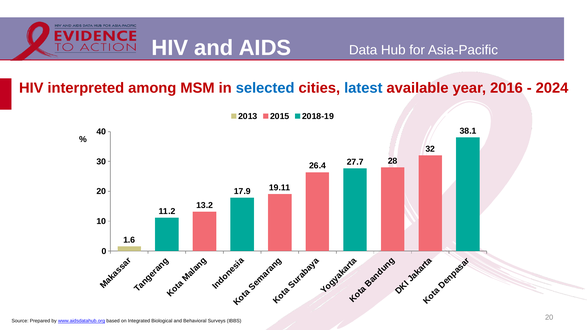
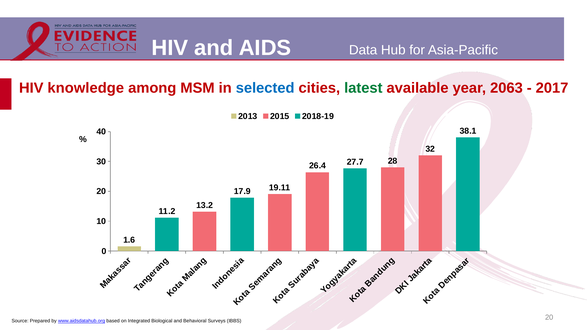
interpreted: interpreted -> knowledge
latest colour: blue -> green
2016: 2016 -> 2063
2024: 2024 -> 2017
